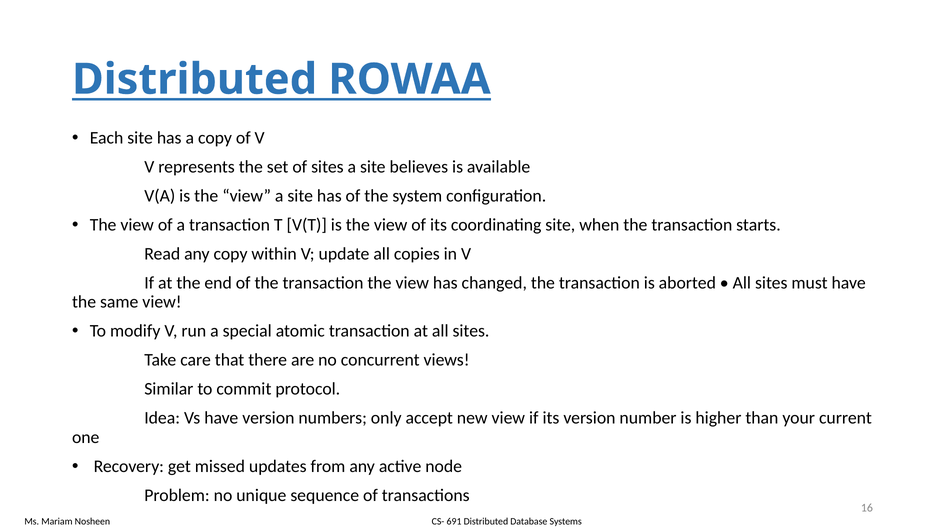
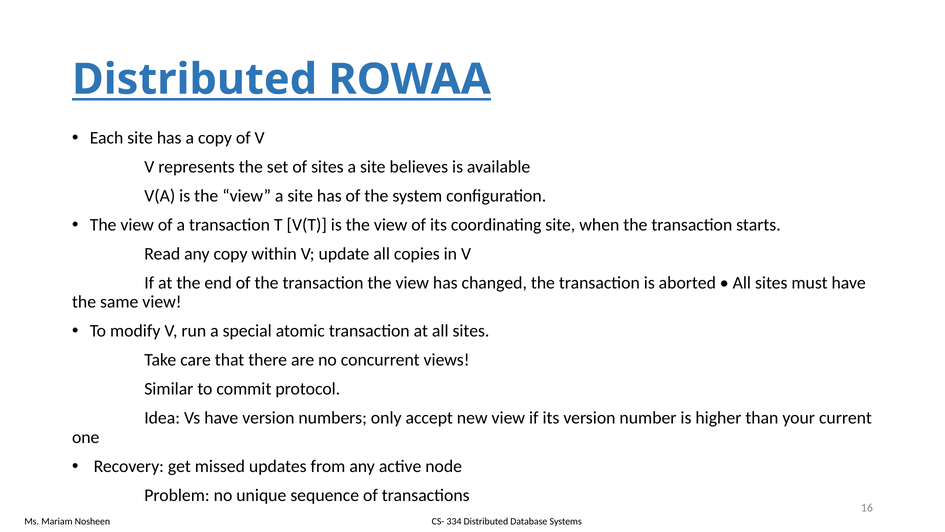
691: 691 -> 334
